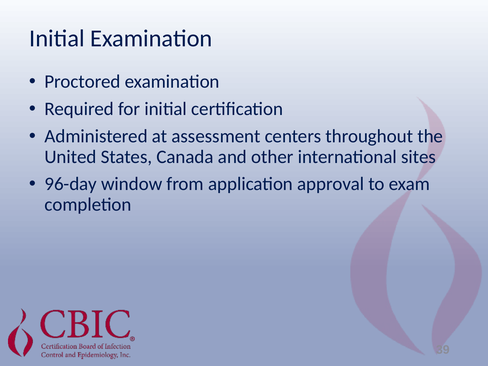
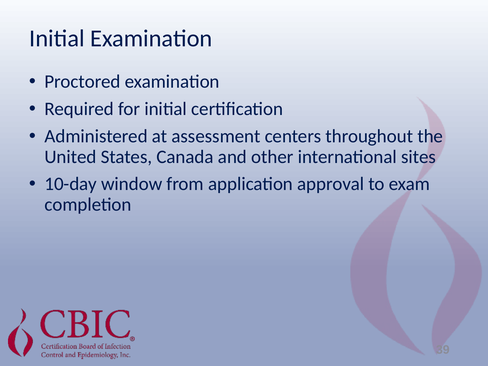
96-day: 96-day -> 10-day
